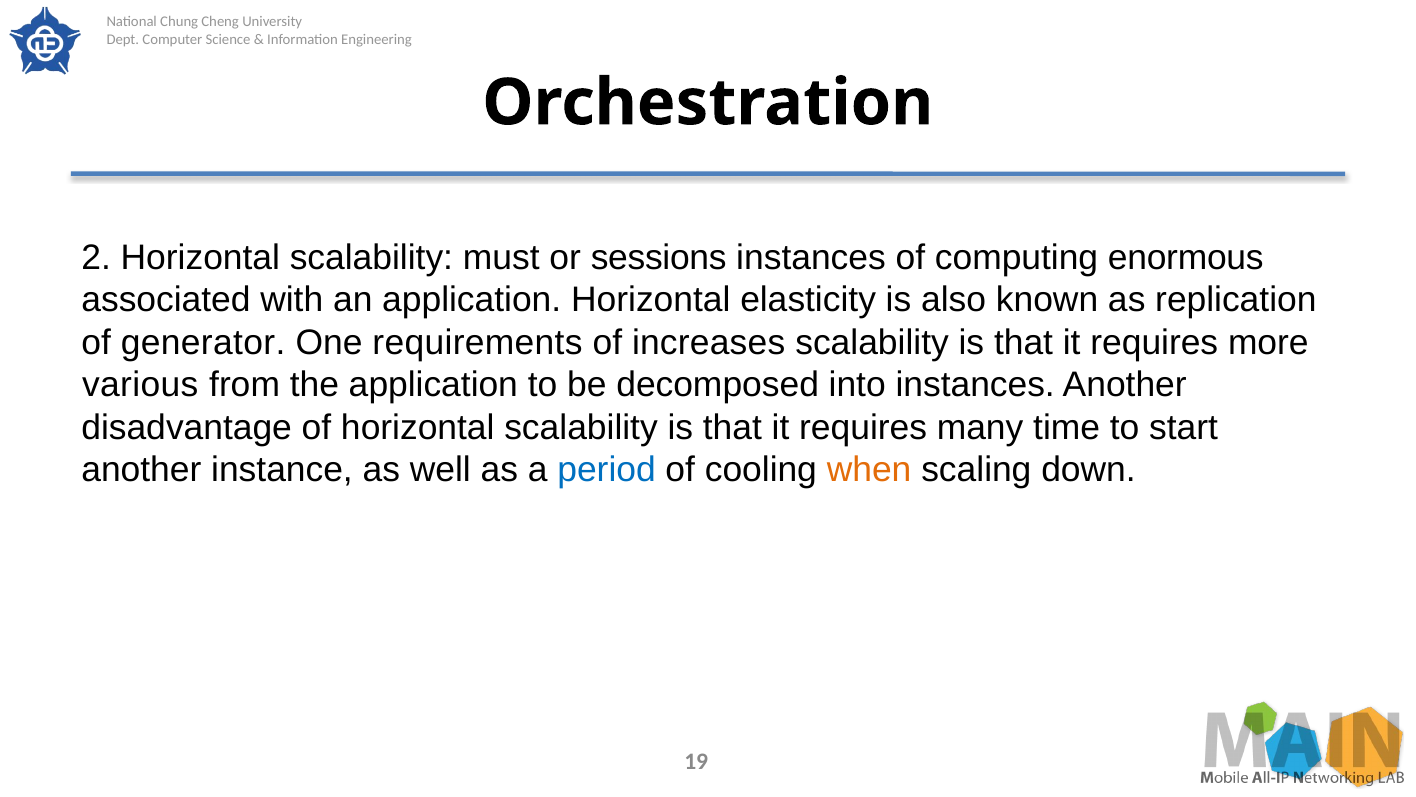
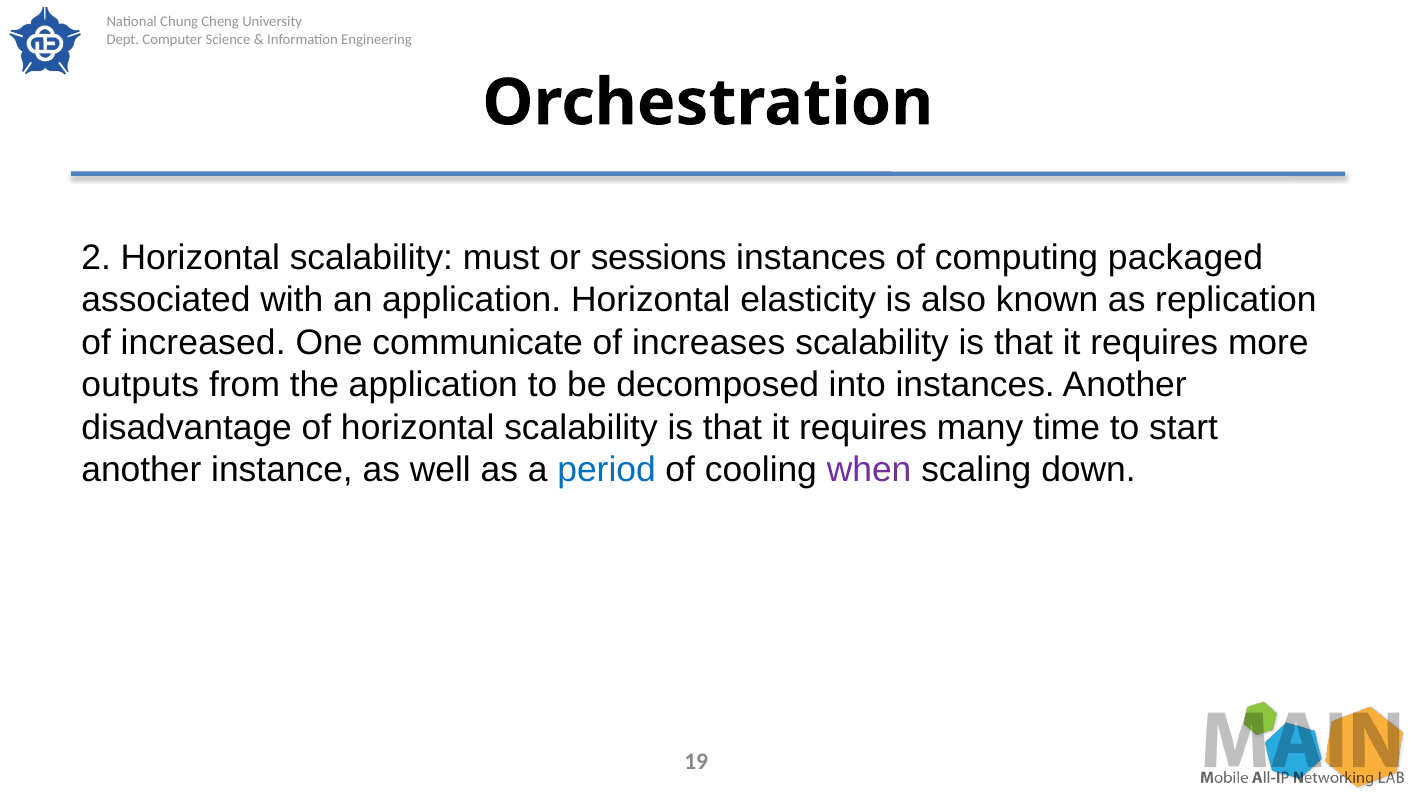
enormous: enormous -> packaged
generator: generator -> increased
requirements: requirements -> communicate
various: various -> outputs
when colour: orange -> purple
